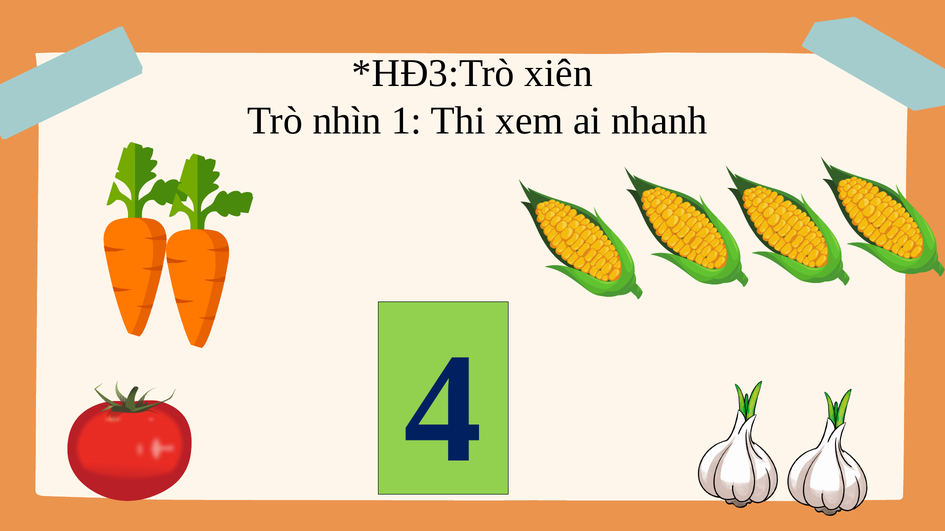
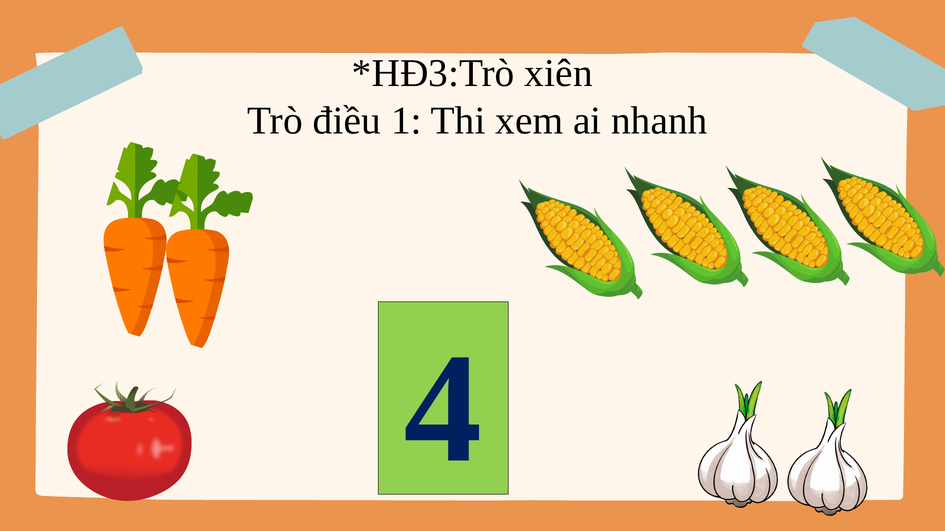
nhìn: nhìn -> điều
